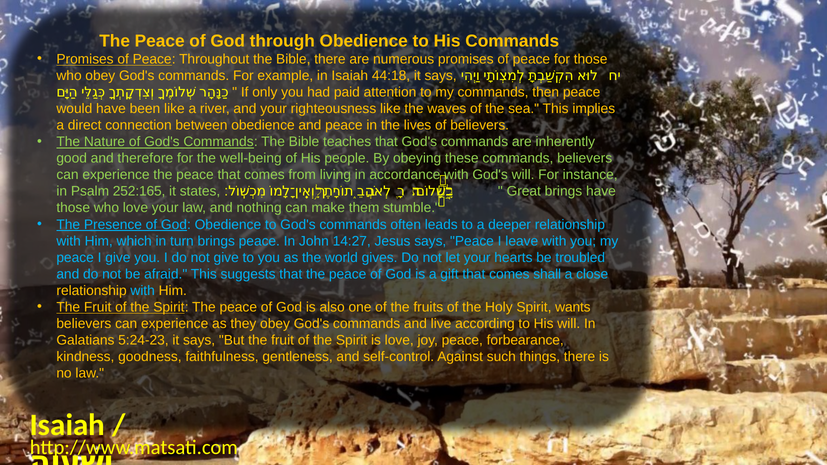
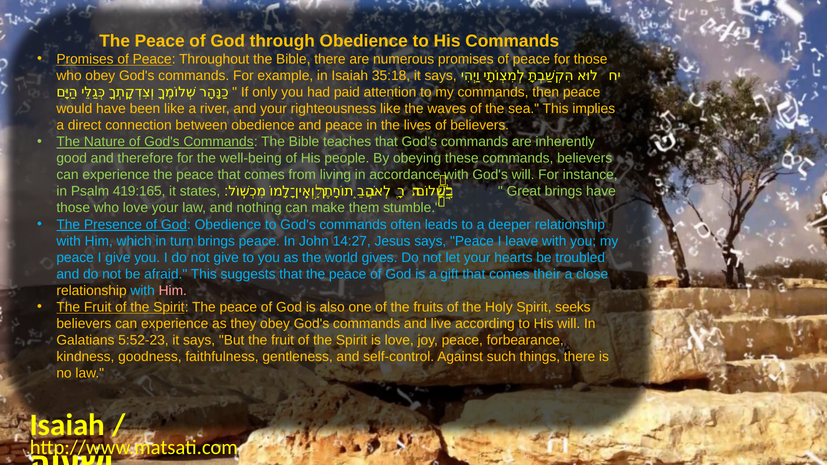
44:18: 44:18 -> 35:18
252:165: 252:165 -> 419:165
shall: shall -> their
Him at (173, 291) colour: yellow -> pink
wants: wants -> seeks
5:24-23: 5:24-23 -> 5:52-23
